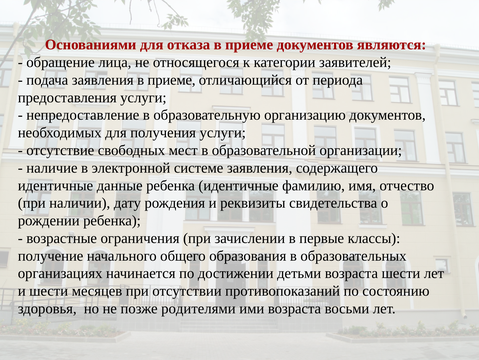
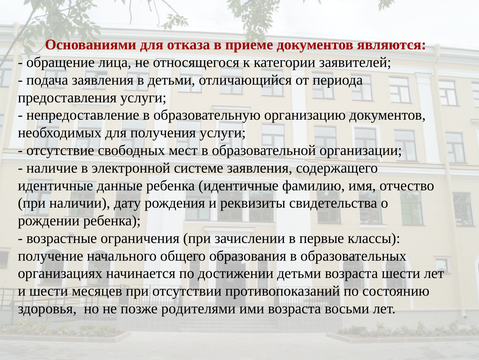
заявления в приеме: приеме -> детьми
